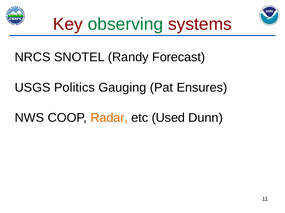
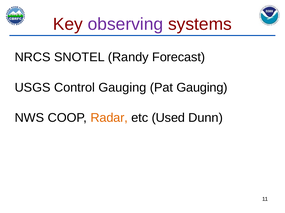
observing colour: green -> purple
Politics: Politics -> Control
Pat Ensures: Ensures -> Gauging
